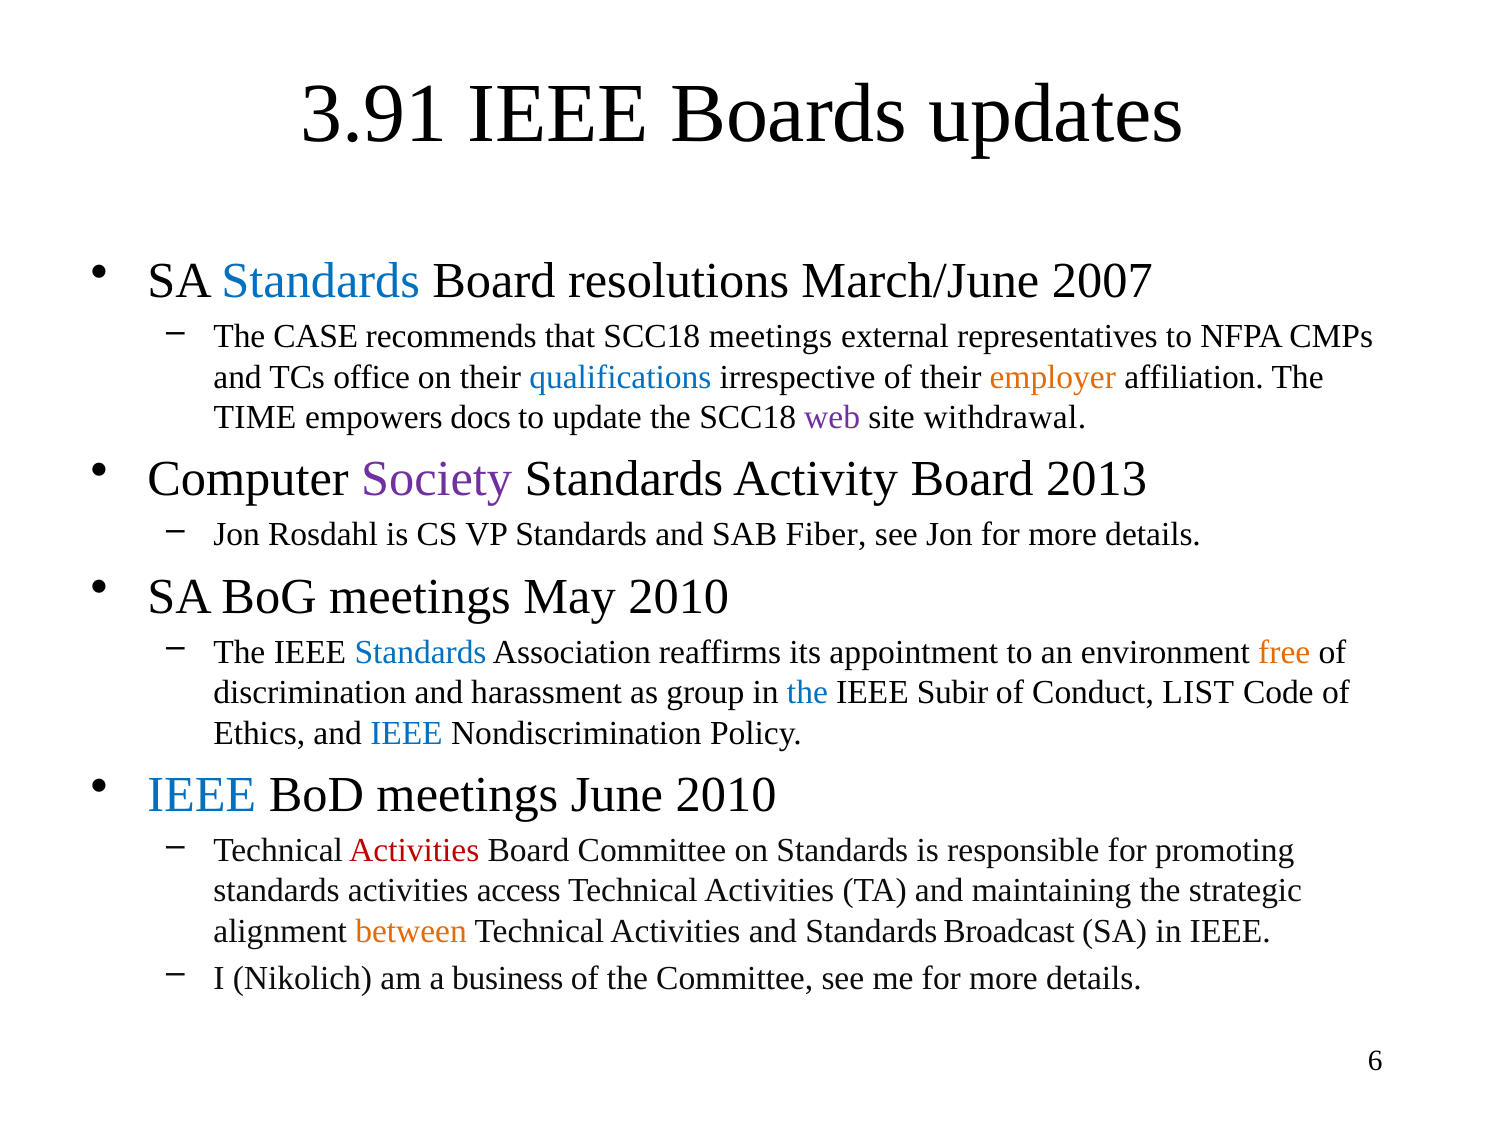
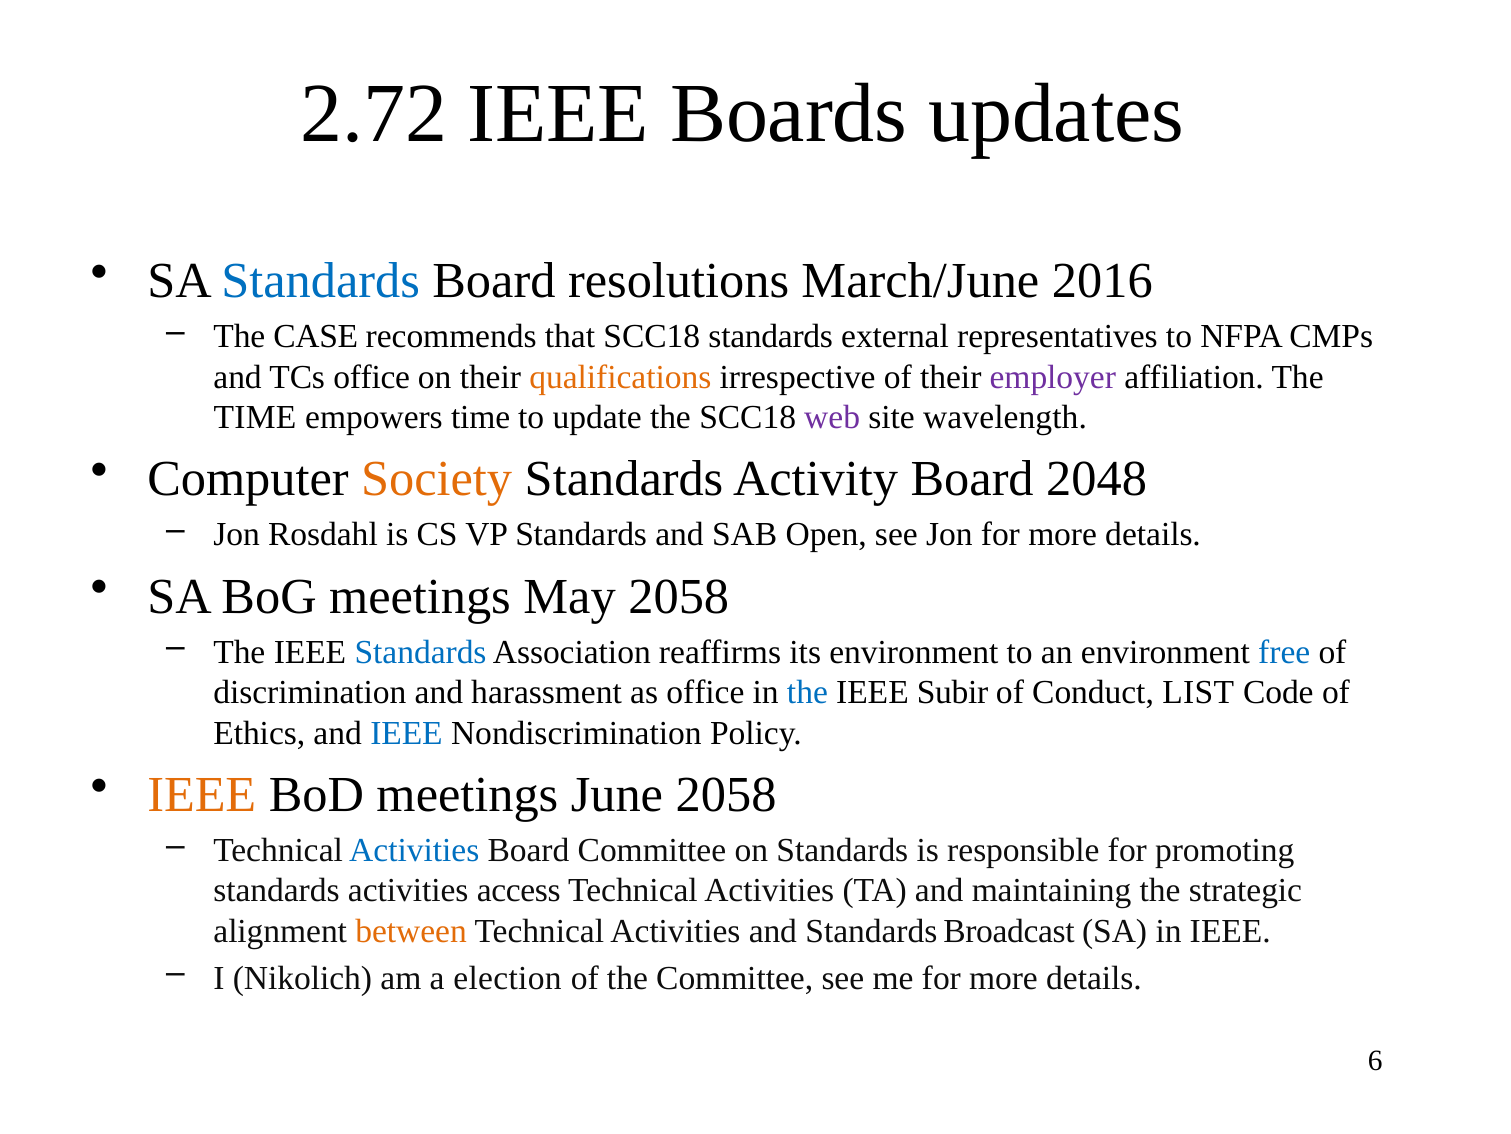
3.91: 3.91 -> 2.72
2007: 2007 -> 2016
SCC18 meetings: meetings -> standards
qualifications colour: blue -> orange
employer colour: orange -> purple
empowers docs: docs -> time
withdrawal: withdrawal -> wavelength
Society colour: purple -> orange
2013: 2013 -> 2048
Fiber: Fiber -> Open
May 2010: 2010 -> 2058
its appointment: appointment -> environment
free colour: orange -> blue
as group: group -> office
IEEE at (202, 794) colour: blue -> orange
June 2010: 2010 -> 2058
Activities at (414, 850) colour: red -> blue
business: business -> election
